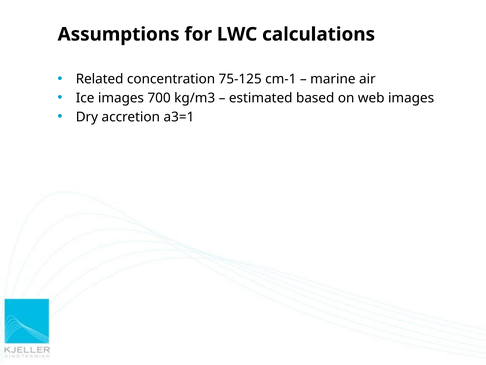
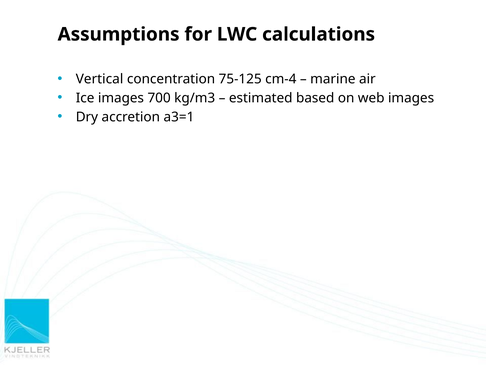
Related: Related -> Vertical
cm-1: cm-1 -> cm-4
